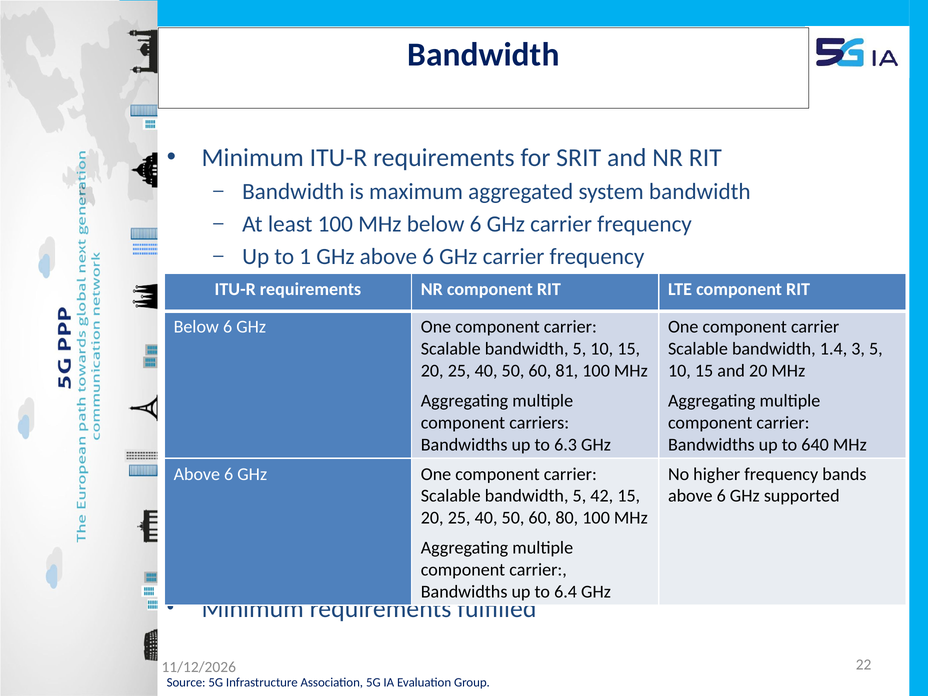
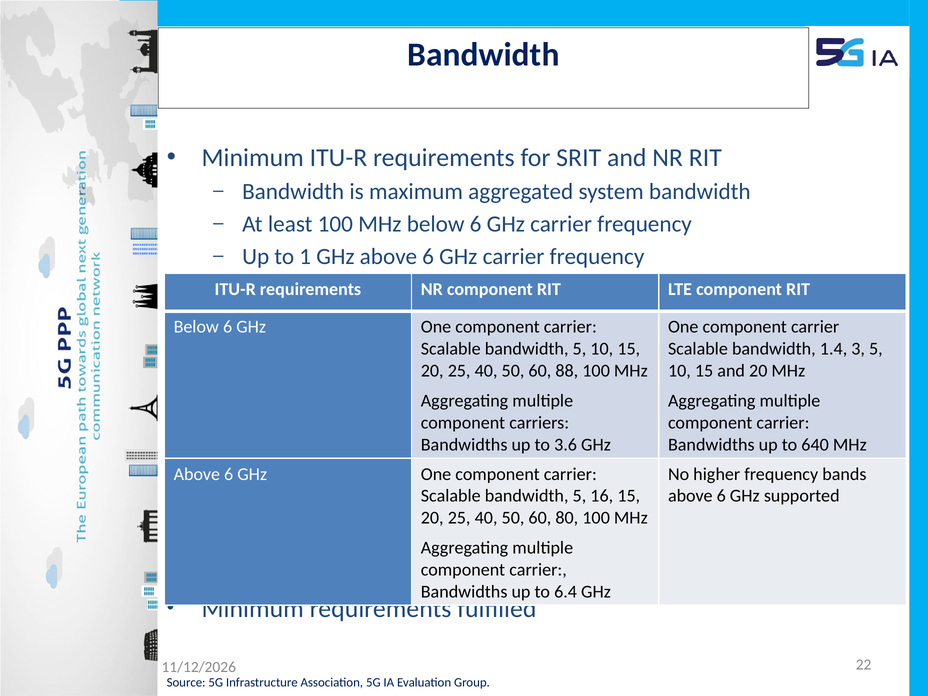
81: 81 -> 88
6.3: 6.3 -> 3.6
42: 42 -> 16
